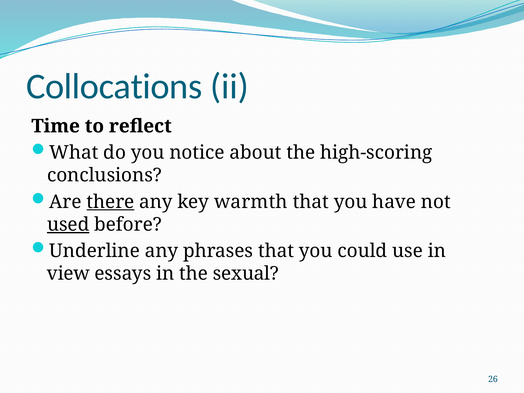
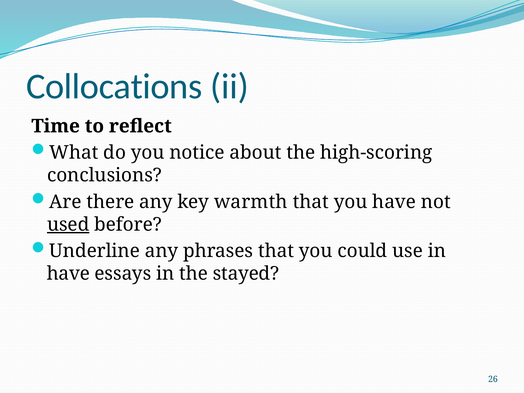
there underline: present -> none
view at (68, 274): view -> have
sexual: sexual -> stayed
